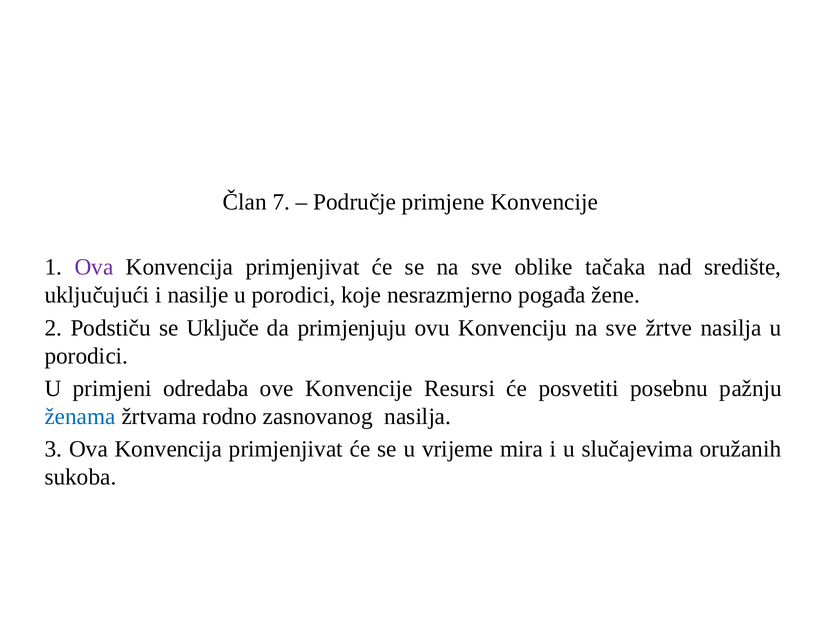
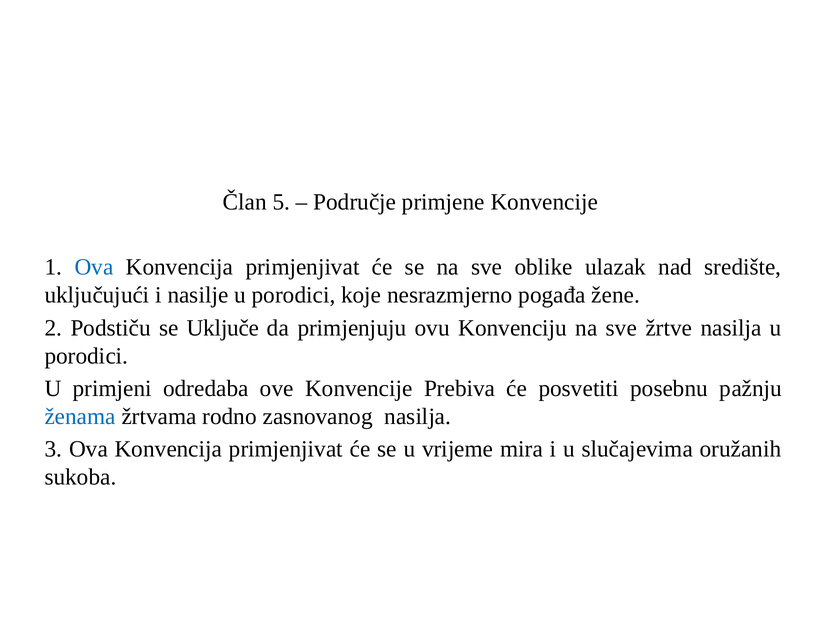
7: 7 -> 5
Ova at (94, 267) colour: purple -> blue
tačaka: tačaka -> ulazak
Resursi: Resursi -> Prebiva
